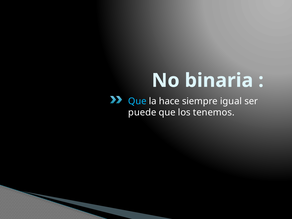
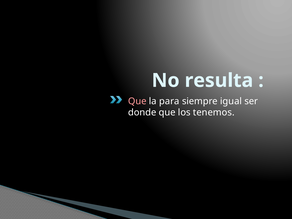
binaria: binaria -> resulta
Que at (137, 101) colour: light blue -> pink
hace: hace -> para
puede: puede -> donde
